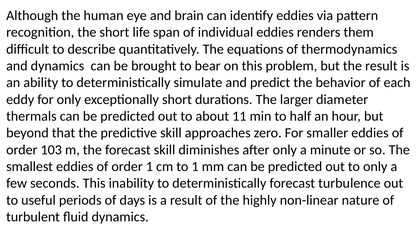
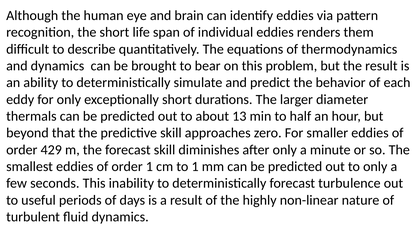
11: 11 -> 13
103: 103 -> 429
